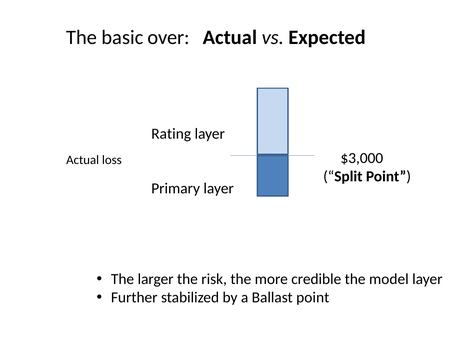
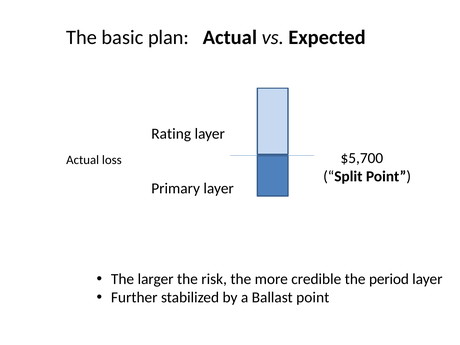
over: over -> plan
$3,000: $3,000 -> $5,700
model: model -> period
